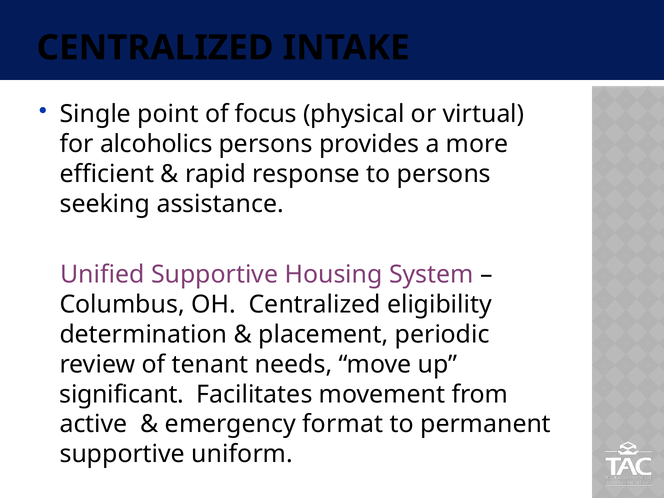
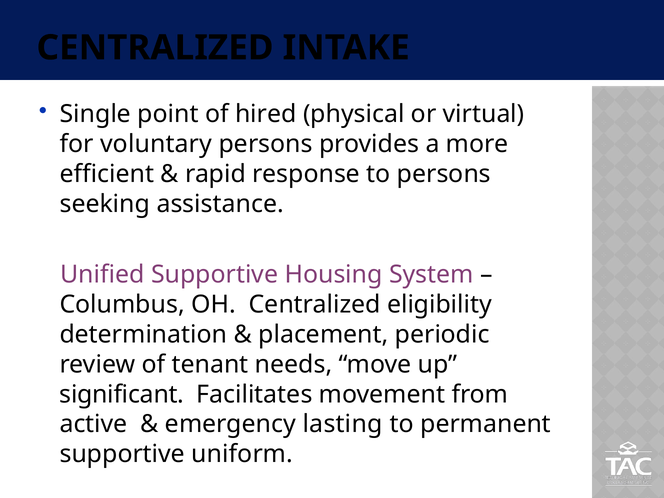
focus: focus -> hired
alcoholics: alcoholics -> voluntary
format: format -> lasting
